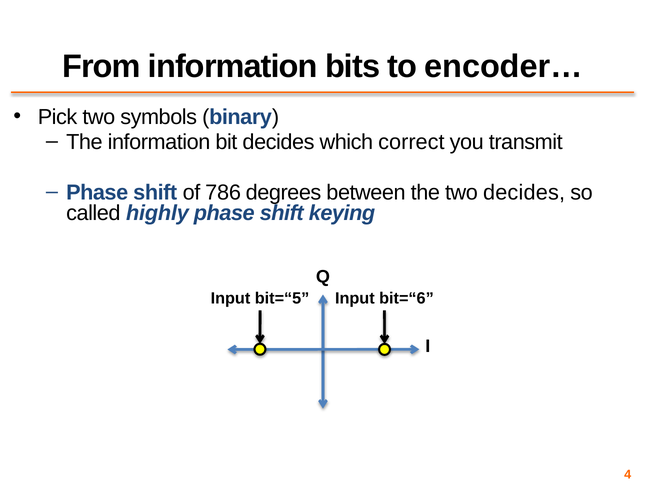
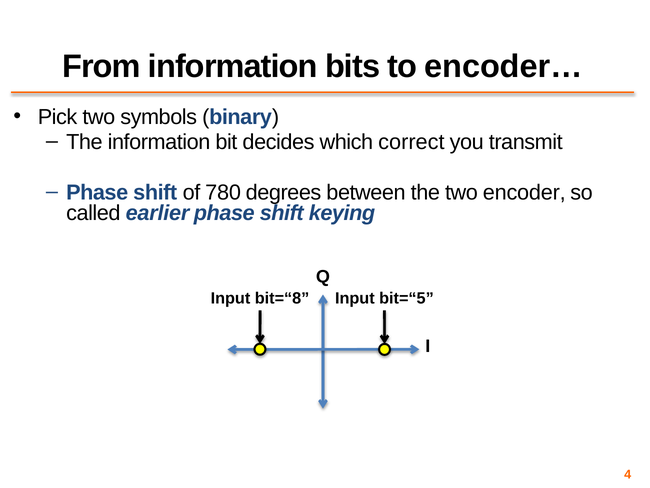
786: 786 -> 780
two decides: decides -> encoder
highly: highly -> earlier
bit=“5: bit=“5 -> bit=“8
bit=“6: bit=“6 -> bit=“5
